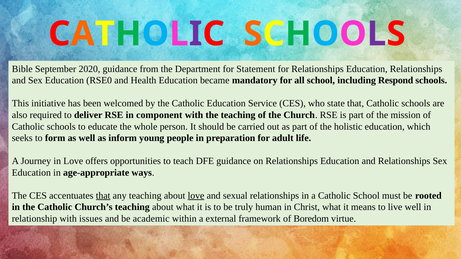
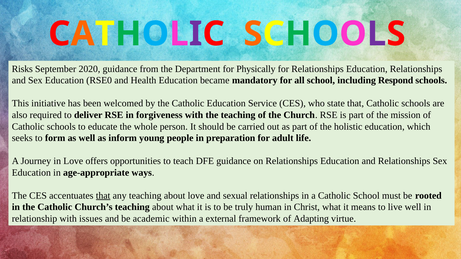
Bible: Bible -> Risks
Statement: Statement -> Physically
component: component -> forgiveness
love at (196, 196) underline: present -> none
Boredom: Boredom -> Adapting
